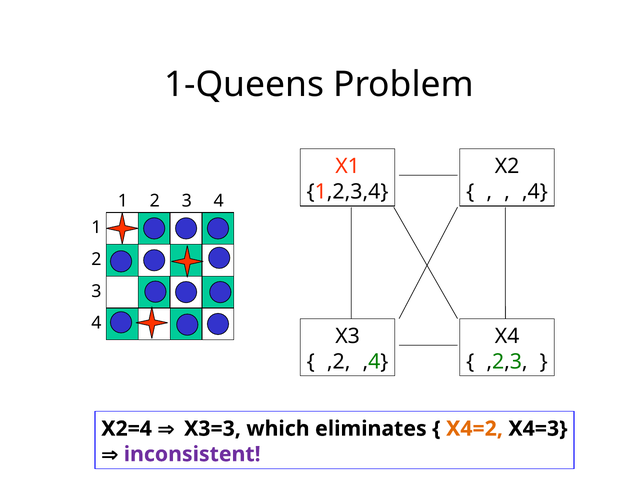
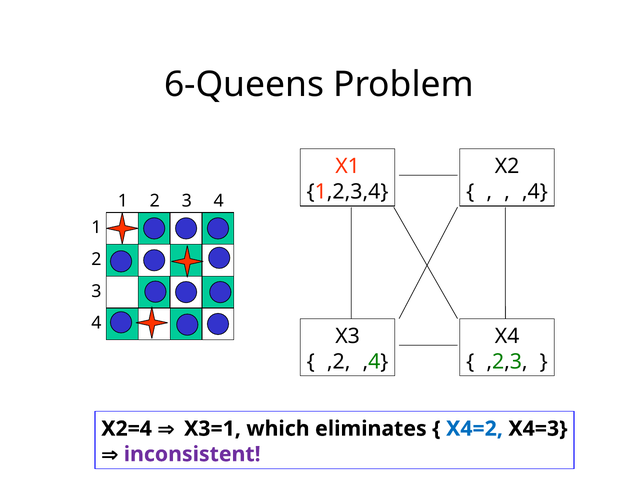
1-Queens: 1-Queens -> 6-Queens
X3=3: X3=3 -> X3=1
X4=2 colour: orange -> blue
